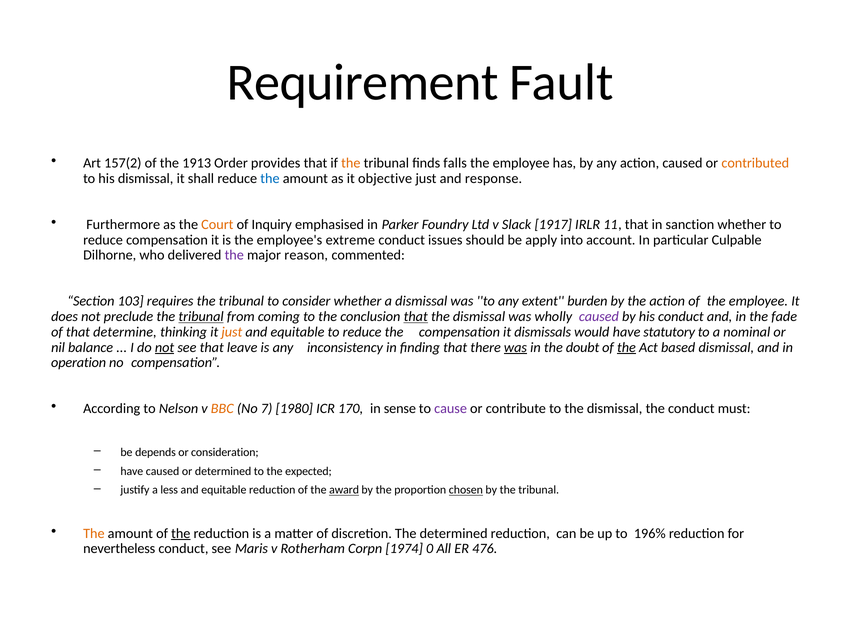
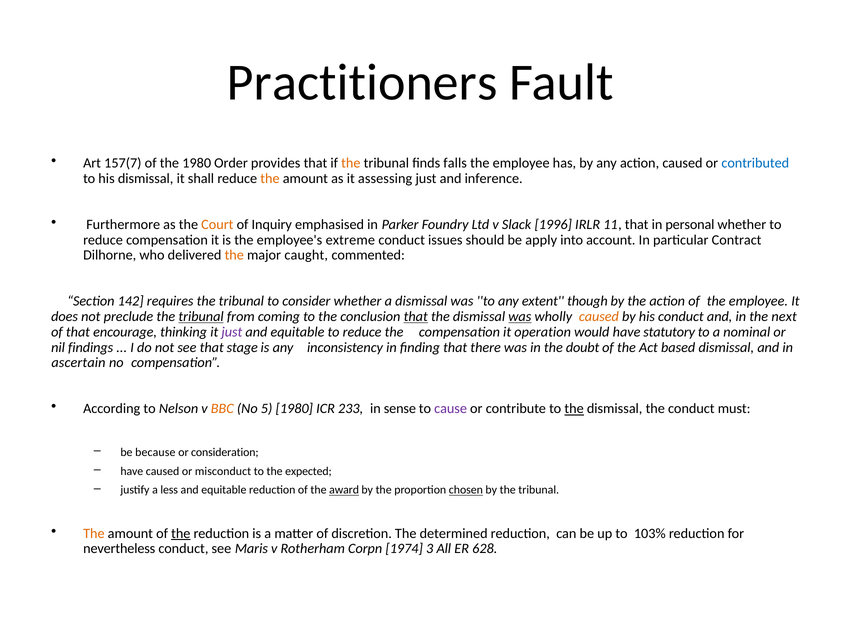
Requirement: Requirement -> Practitioners
157(2: 157(2 -> 157(7
the 1913: 1913 -> 1980
contributed colour: orange -> blue
the at (270, 178) colour: blue -> orange
objective: objective -> assessing
response: response -> inference
1917: 1917 -> 1996
sanction: sanction -> personal
Culpable: Culpable -> Contract
the at (234, 255) colour: purple -> orange
reason: reason -> caught
103: 103 -> 142
burden: burden -> though
was at (520, 317) underline: none -> present
caused at (599, 317) colour: purple -> orange
fade: fade -> next
determine: determine -> encourage
just at (232, 332) colour: orange -> purple
dismissals: dismissals -> operation
balance: balance -> findings
not at (165, 347) underline: present -> none
leave: leave -> stage
was at (515, 347) underline: present -> none
the at (626, 347) underline: present -> none
operation: operation -> ascertain
7: 7 -> 5
170: 170 -> 233
the at (574, 409) underline: none -> present
depends: depends -> because
or determined: determined -> misconduct
196%: 196% -> 103%
0: 0 -> 3
476: 476 -> 628
